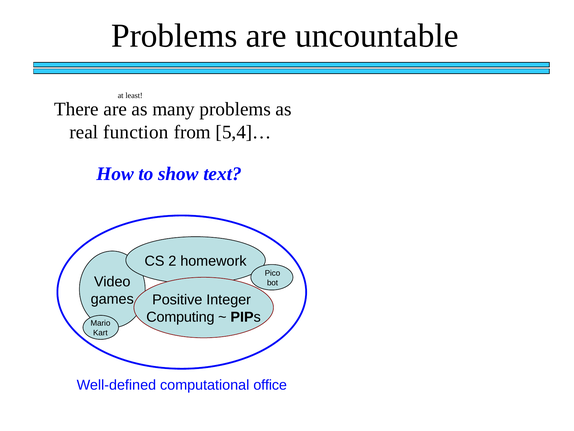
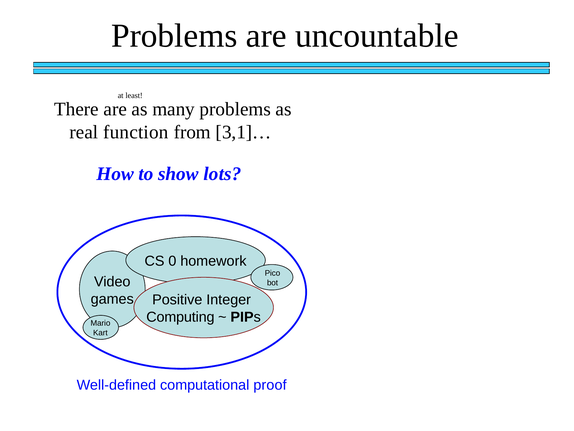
5,4]…: 5,4]… -> 3,1]…
text: text -> lots
2: 2 -> 0
office: office -> proof
